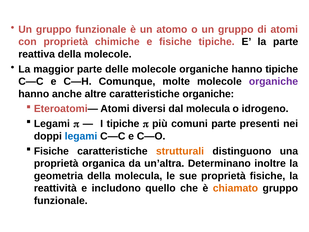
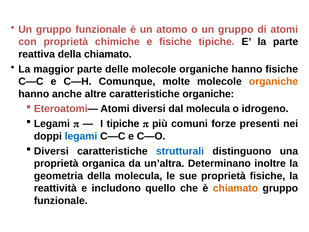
della molecole: molecole -> chiamato
hanno tipiche: tipiche -> fisiche
organiche at (273, 81) colour: purple -> orange
comuni parte: parte -> forze
Fisiche at (51, 151): Fisiche -> Diversi
strutturali colour: orange -> blue
